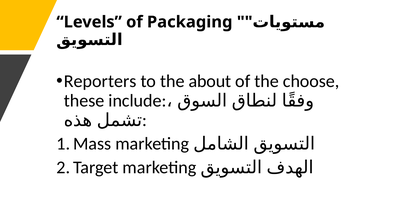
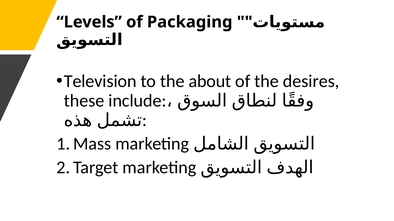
Reporters: Reporters -> Television
choose: choose -> desires
